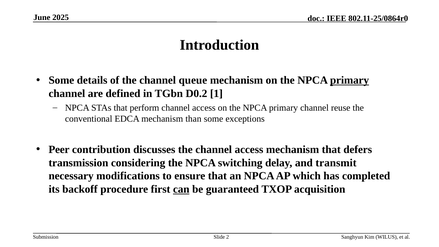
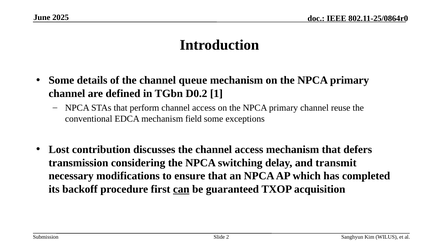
primary at (350, 80) underline: present -> none
than: than -> field
Peer: Peer -> Lost
